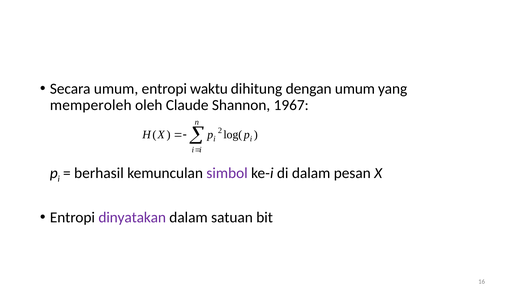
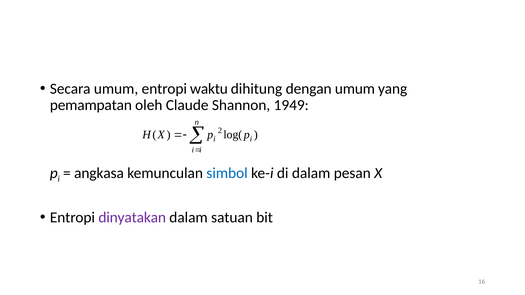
memperoleh: memperoleh -> pemampatan
1967: 1967 -> 1949
berhasil: berhasil -> angkasa
simbol colour: purple -> blue
